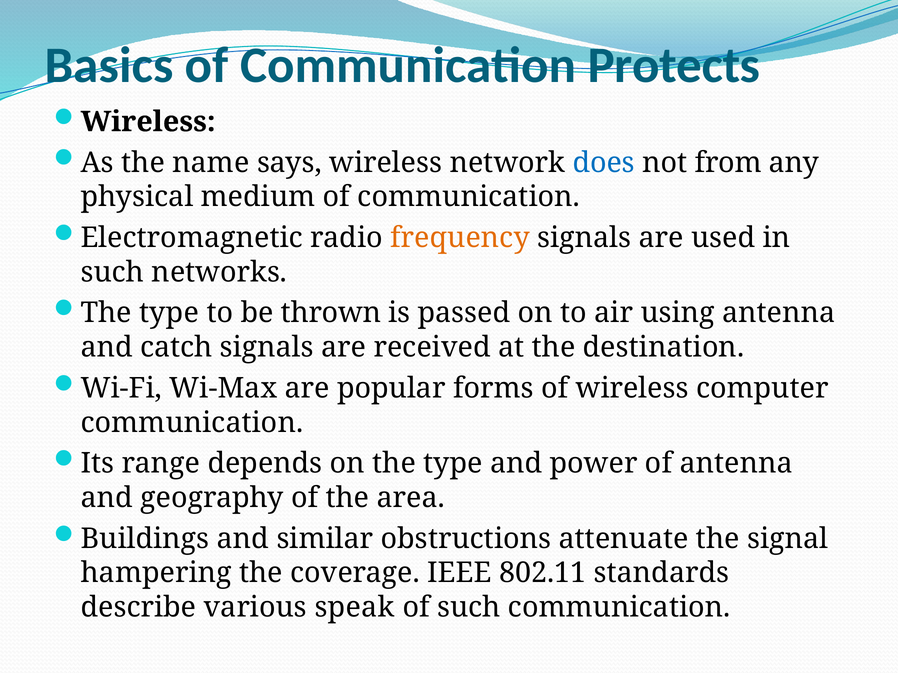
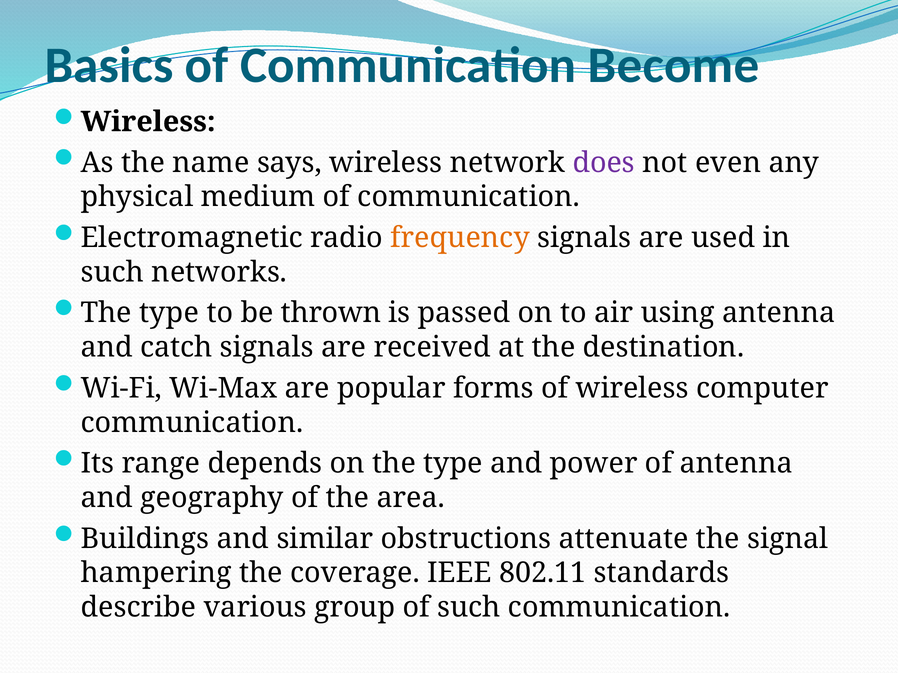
Protects: Protects -> Become
does colour: blue -> purple
from: from -> even
speak: speak -> group
